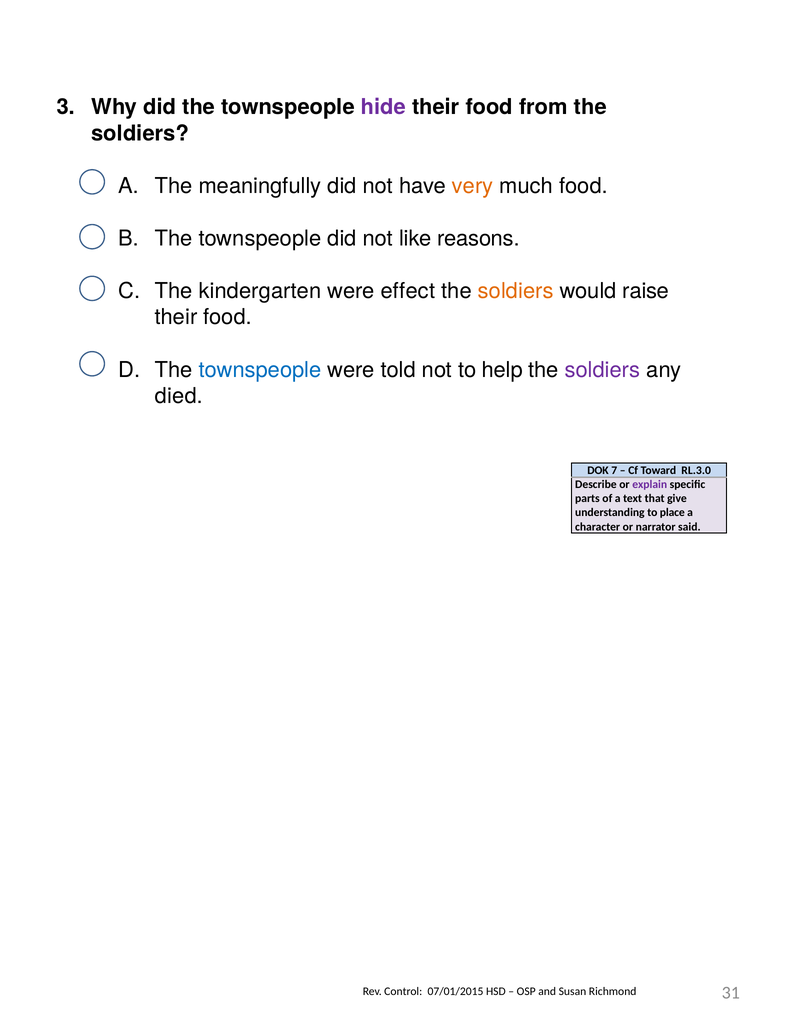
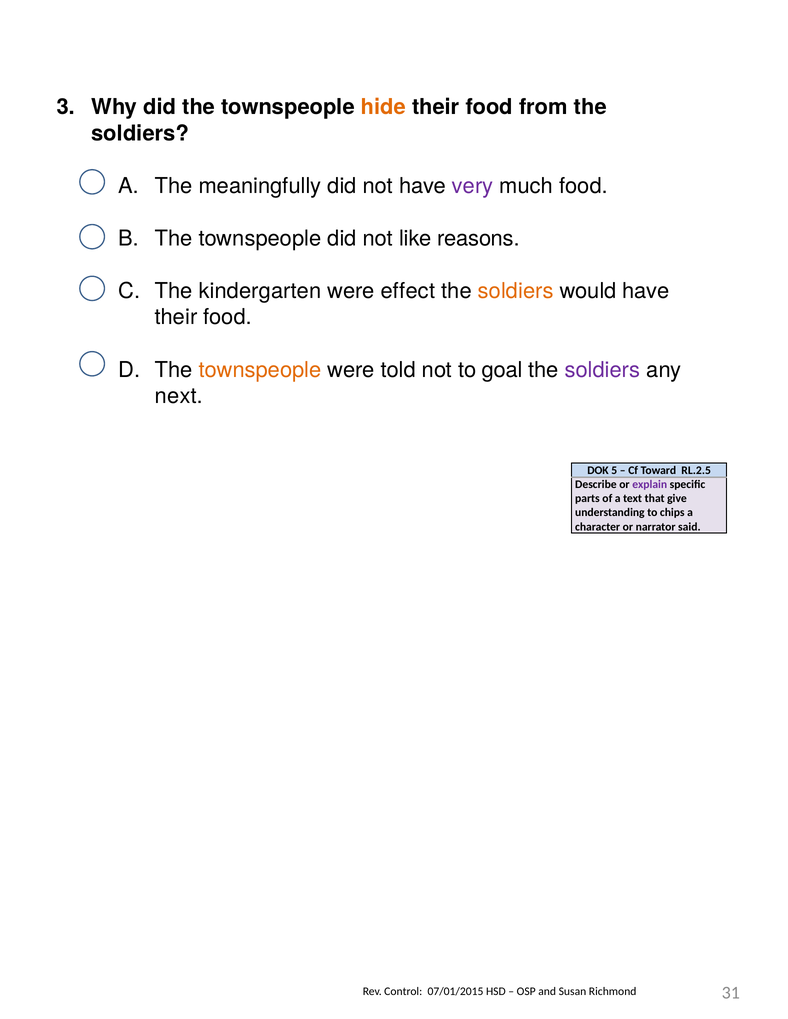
hide colour: purple -> orange
very colour: orange -> purple
would raise: raise -> have
townspeople at (260, 370) colour: blue -> orange
help: help -> goal
died: died -> next
7: 7 -> 5
RL.3.0: RL.3.0 -> RL.2.5
place: place -> chips
